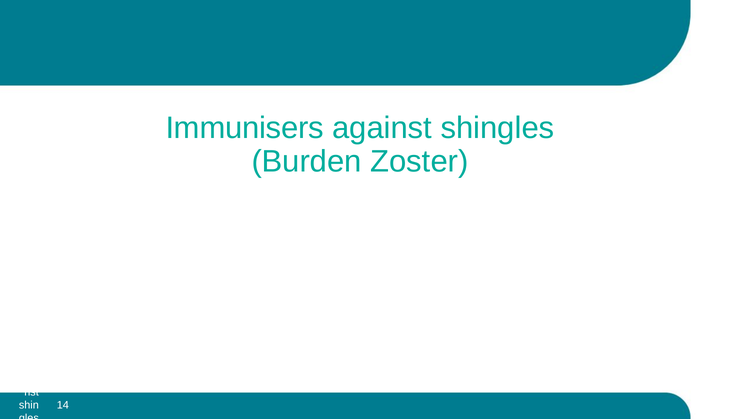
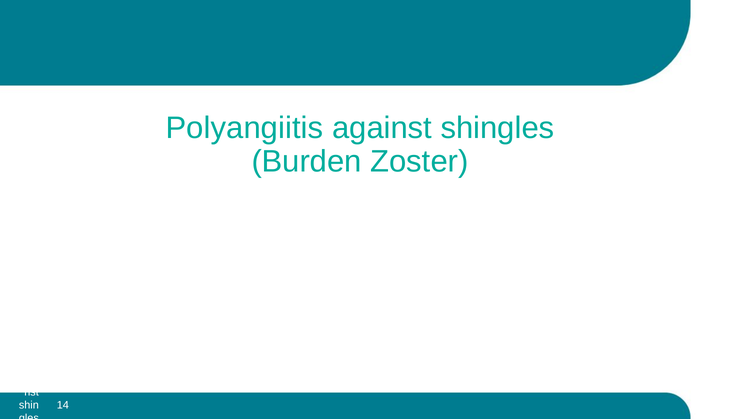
Immunisers: Immunisers -> Polyangiitis
